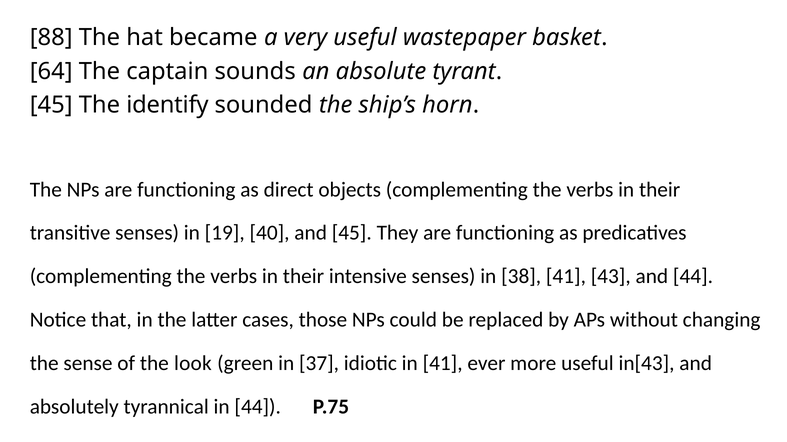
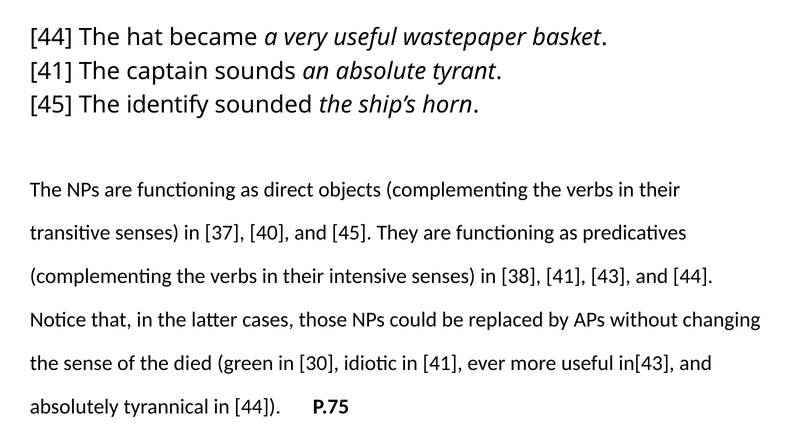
88 at (51, 38): 88 -> 44
64 at (51, 71): 64 -> 41
19: 19 -> 37
look: look -> died
37: 37 -> 30
